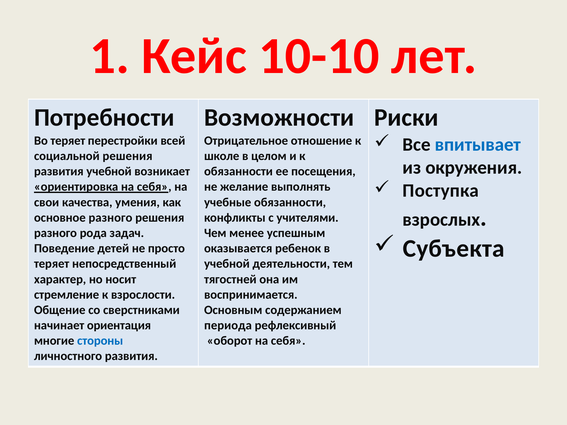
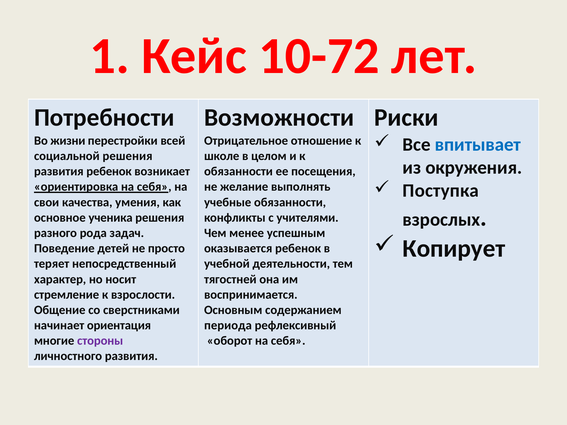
10-10: 10-10 -> 10-72
Во теряет: теряет -> жизни
развития учебной: учебной -> ребенок
основное разного: разного -> ученика
Субъекта: Субъекта -> Копирует
стороны colour: blue -> purple
